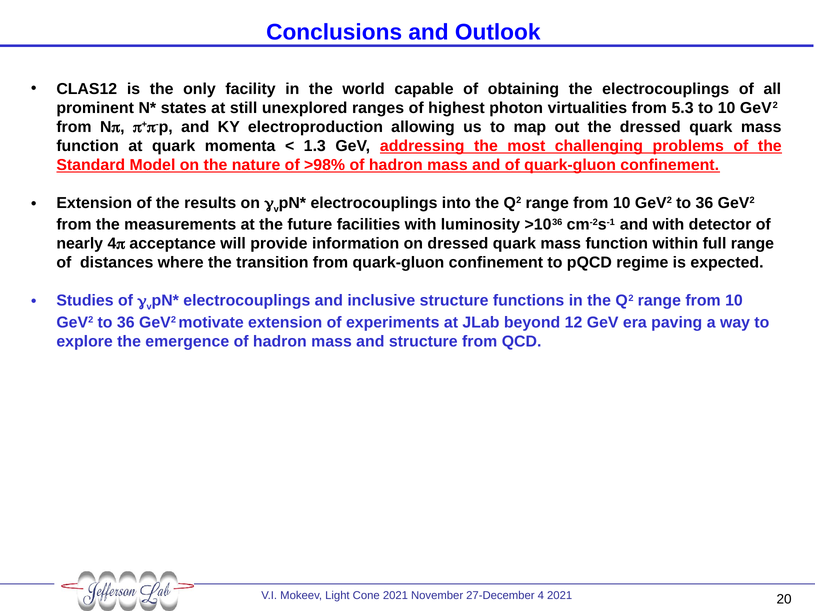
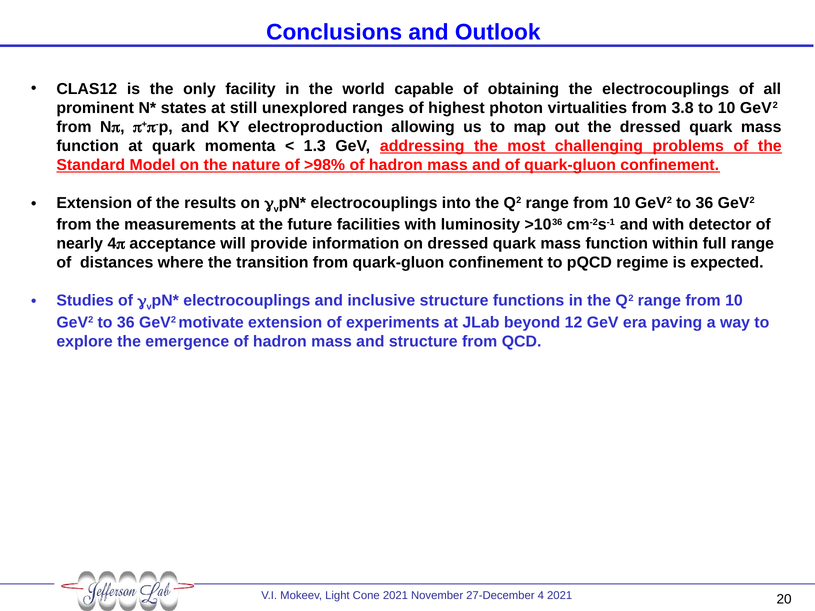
5.3: 5.3 -> 3.8
